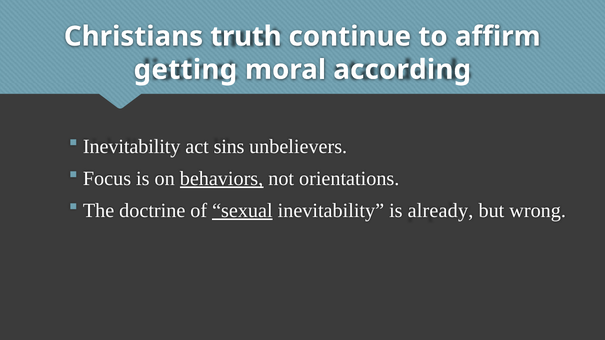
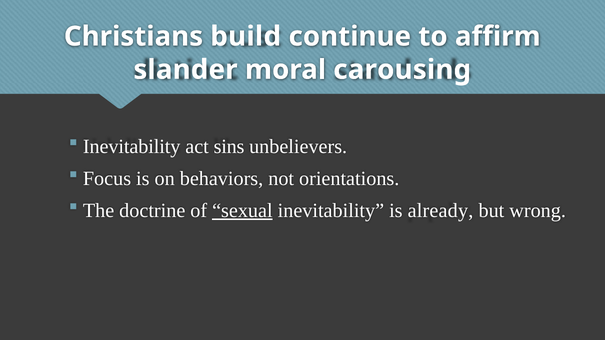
truth: truth -> build
getting: getting -> slander
according: according -> carousing
behaviors underline: present -> none
